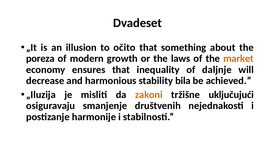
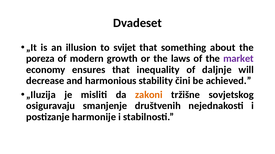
očito: očito -> svijet
market colour: orange -> purple
bila: bila -> čini
uključujući: uključujući -> sovjetskog
